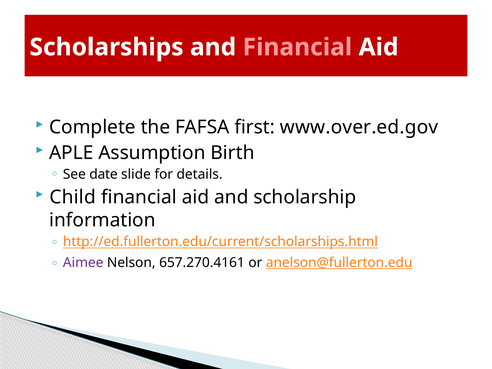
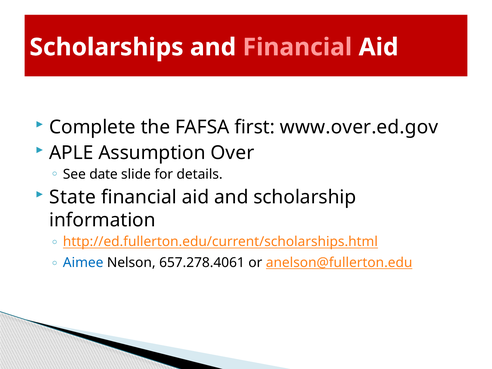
Birth: Birth -> Over
Child: Child -> State
Aimee colour: purple -> blue
657.270.4161: 657.270.4161 -> 657.278.4061
